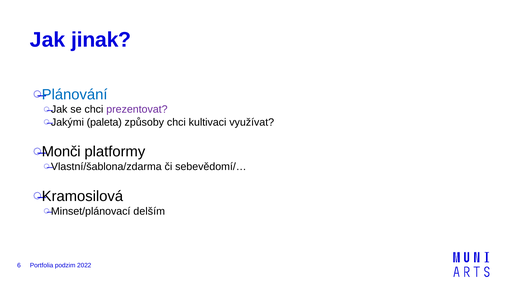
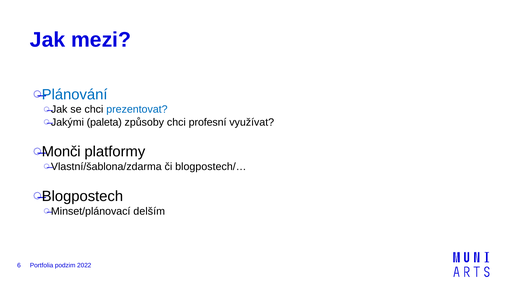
jinak: jinak -> mezi
prezentovat colour: purple -> blue
kultivaci: kultivaci -> profesní
sebevědomí/…: sebevědomí/… -> blogpostech/…
Kramosilová: Kramosilová -> Blogpostech
